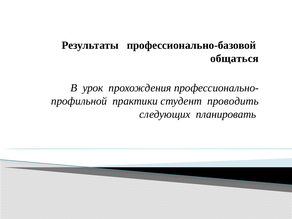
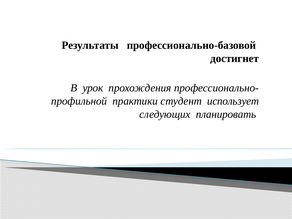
общаться: общаться -> достигнет
проводить: проводить -> использует
